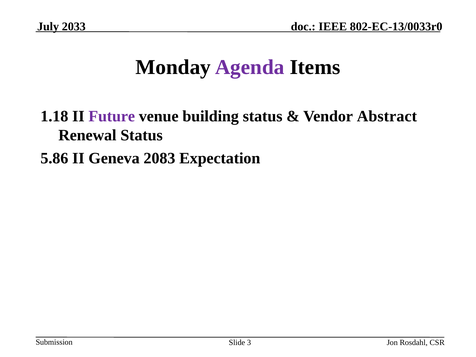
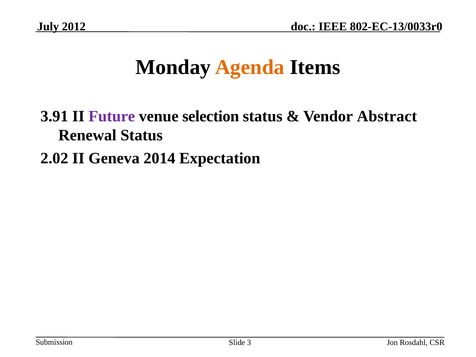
2033: 2033 -> 2012
Agenda colour: purple -> orange
1.18: 1.18 -> 3.91
building: building -> selection
5.86: 5.86 -> 2.02
2083: 2083 -> 2014
